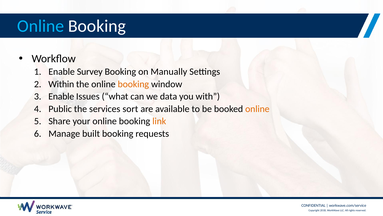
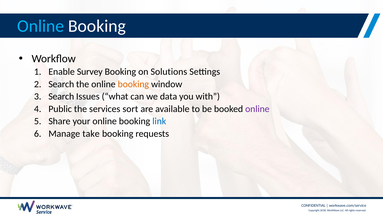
Manually: Manually -> Solutions
Within at (61, 84): Within -> Search
Enable at (61, 97): Enable -> Search
online at (257, 109) colour: orange -> purple
link colour: orange -> blue
built: built -> take
